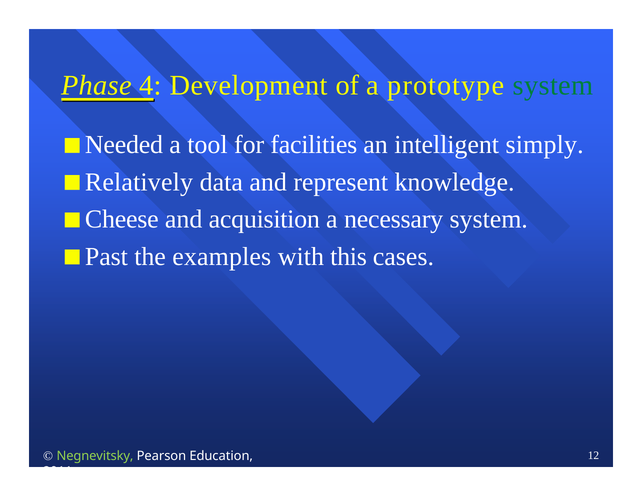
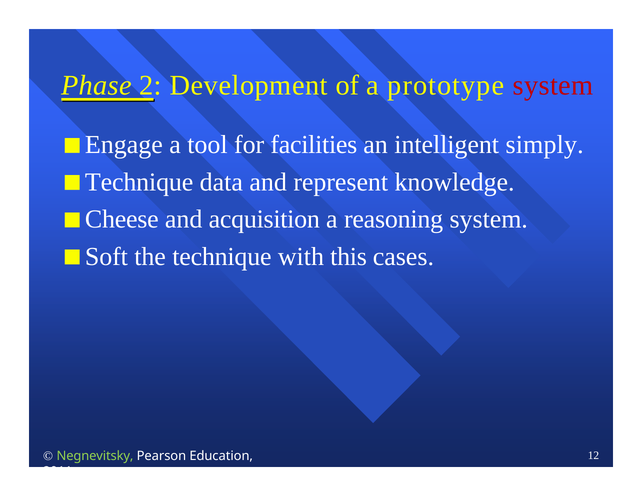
4: 4 -> 2
system at (553, 86) colour: green -> red
Needed: Needed -> Engage
Relatively at (139, 182): Relatively -> Technique
necessary: necessary -> reasoning
Past: Past -> Soft
the examples: examples -> technique
